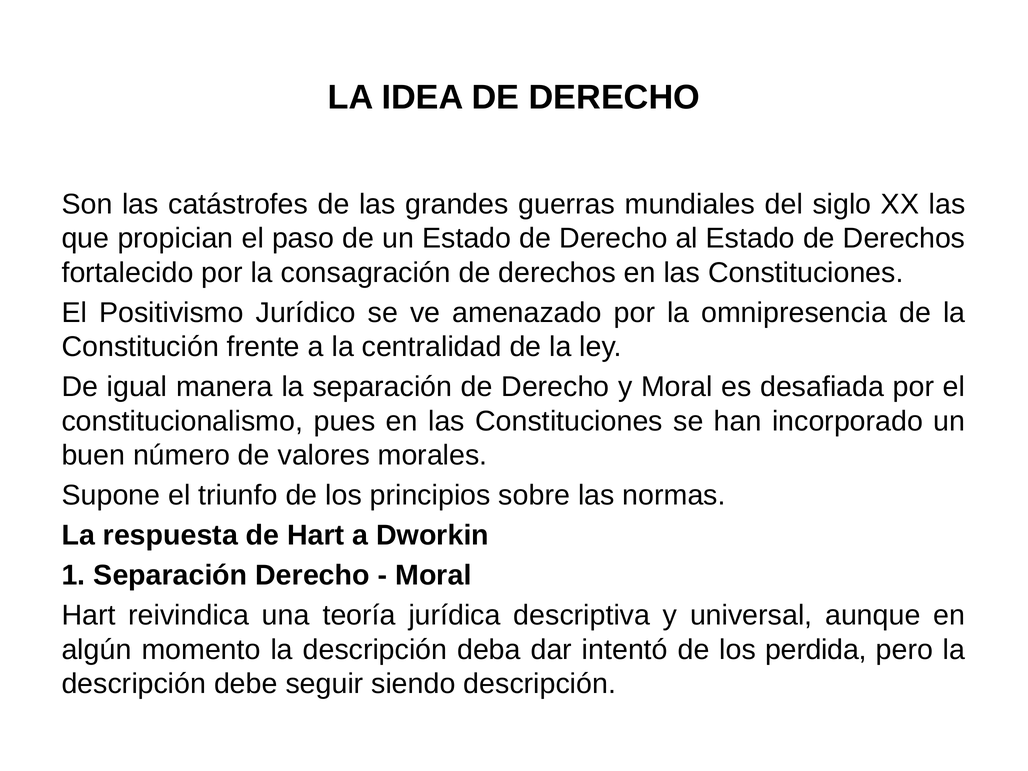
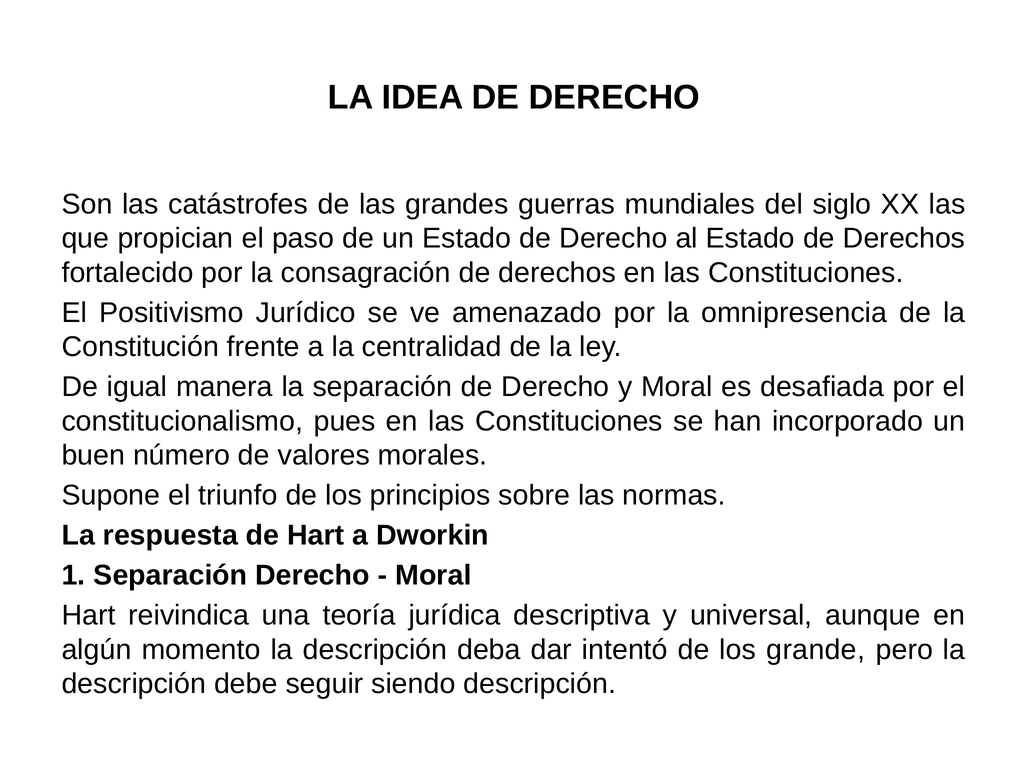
perdida: perdida -> grande
